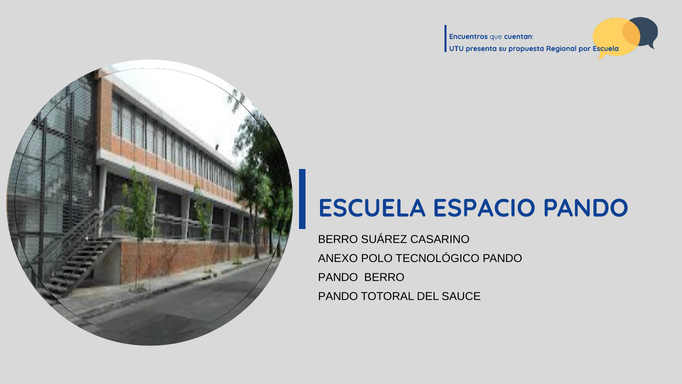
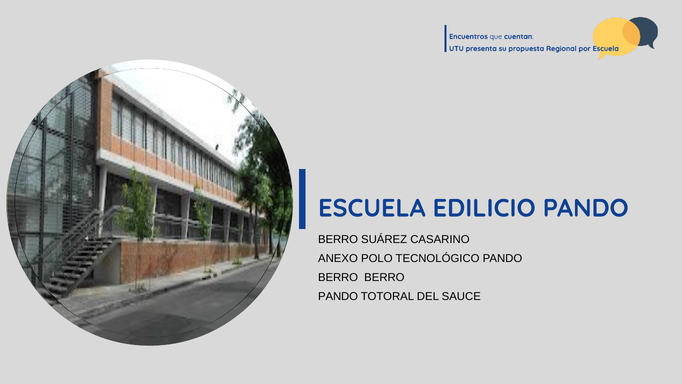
ESPACIO: ESPACIO -> EDILICIO
PANDO at (338, 277): PANDO -> BERRO
